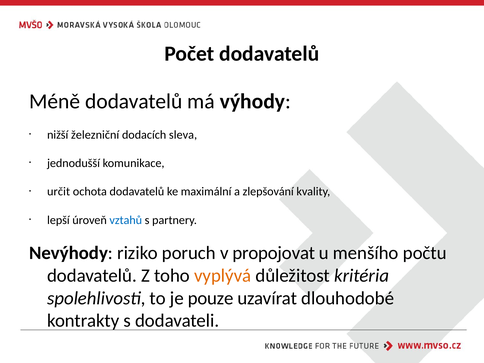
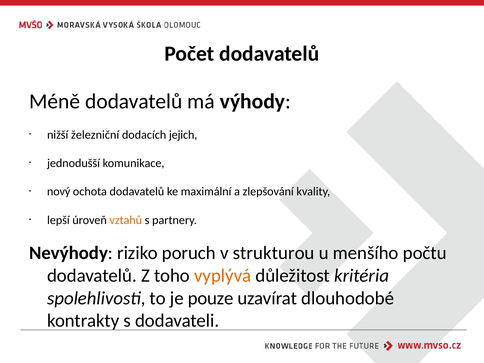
sleva: sleva -> jejich
určit: určit -> nový
vztahů colour: blue -> orange
propojovat: propojovat -> strukturou
